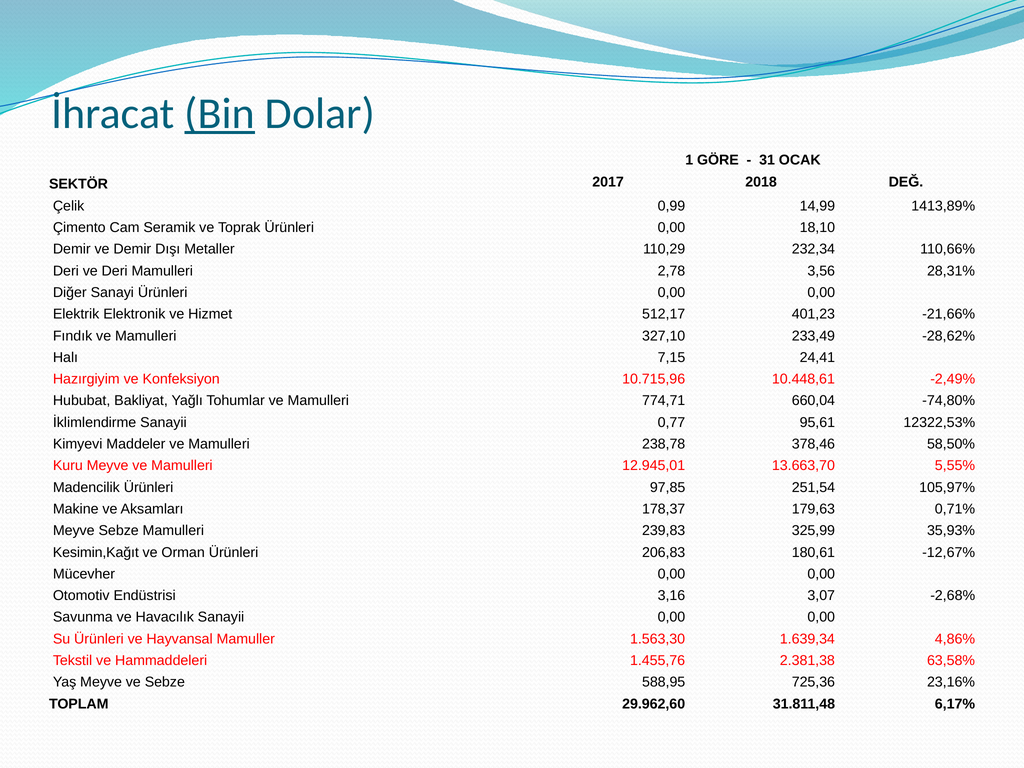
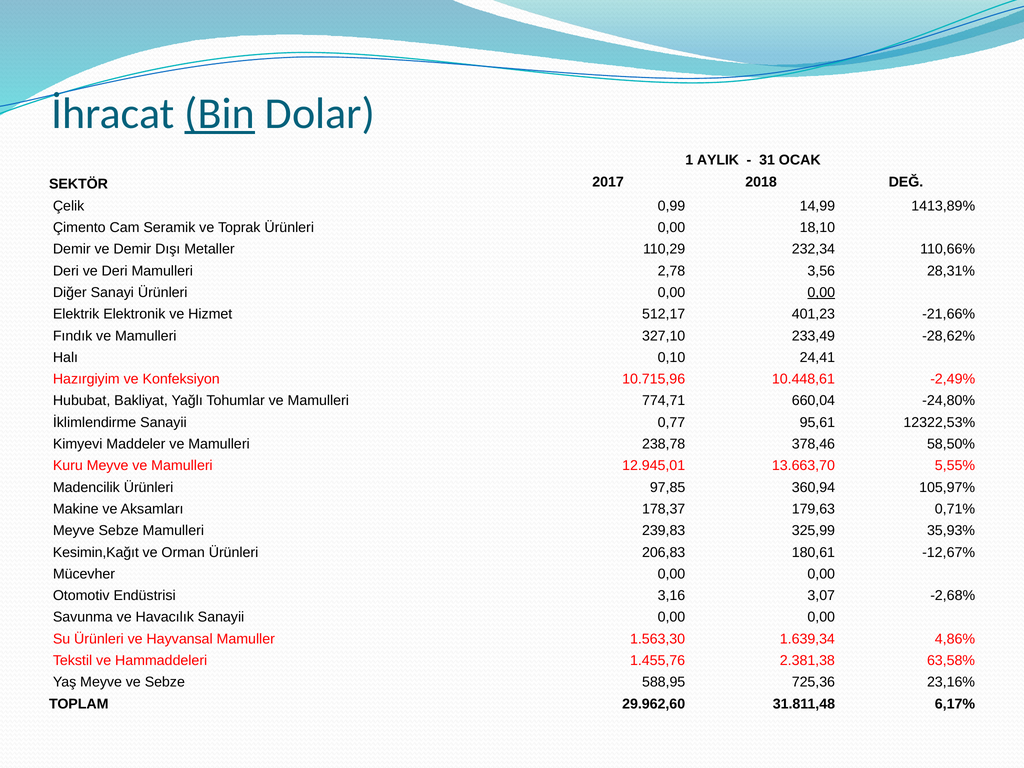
GÖRE: GÖRE -> AYLIK
0,00 at (821, 293) underline: none -> present
7,15: 7,15 -> 0,10
-74,80%: -74,80% -> -24,80%
251,54: 251,54 -> 360,94
